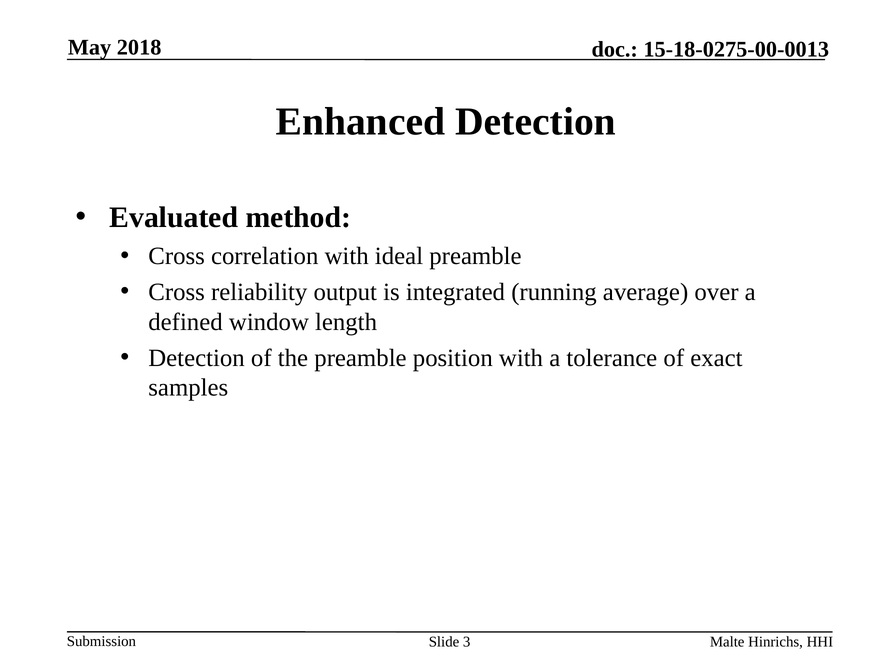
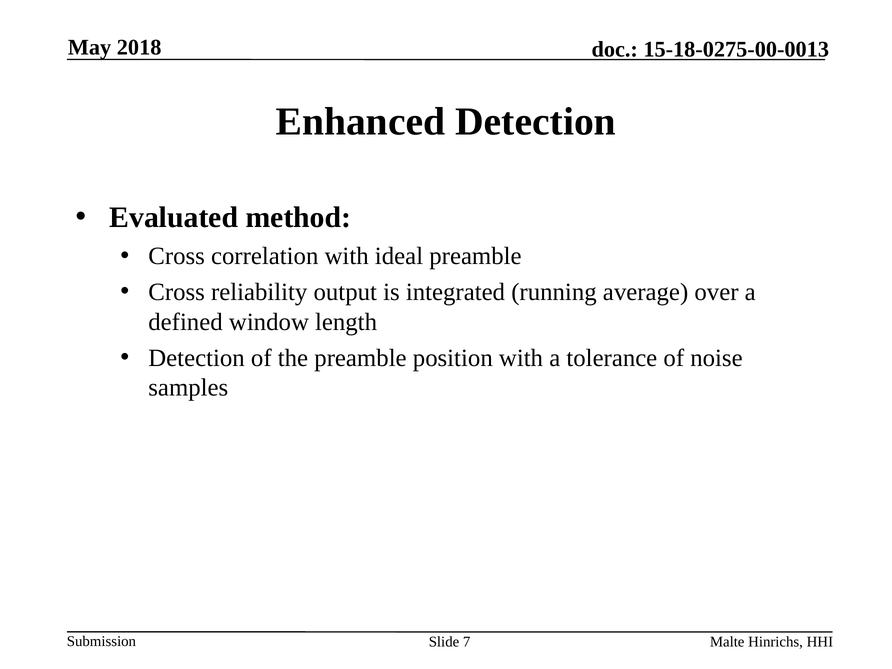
exact: exact -> noise
3: 3 -> 7
